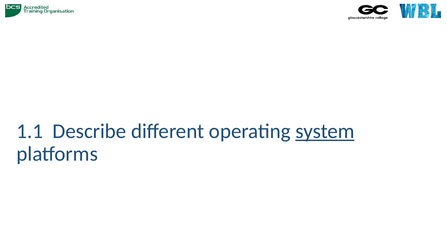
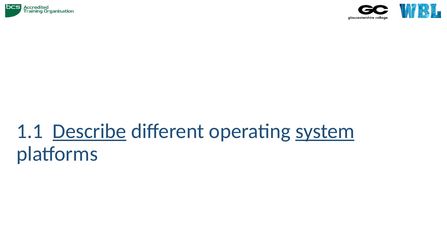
Describe underline: none -> present
